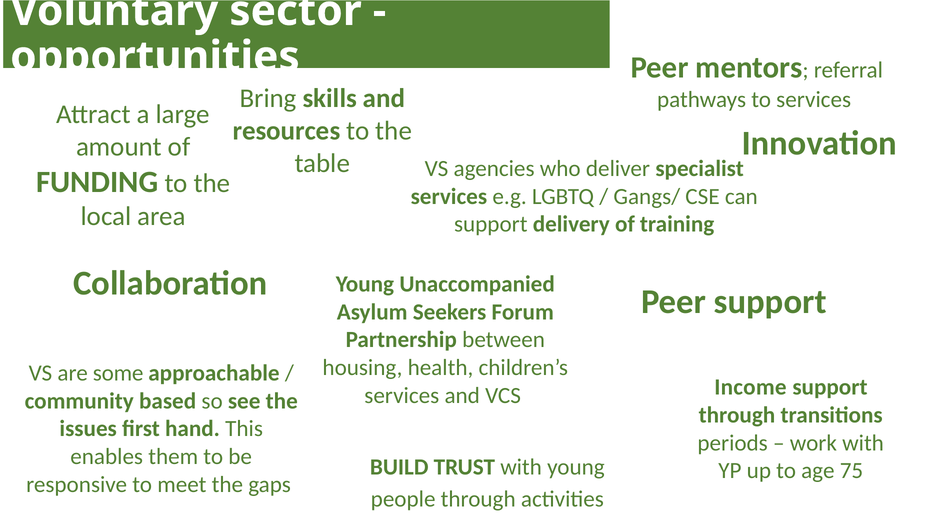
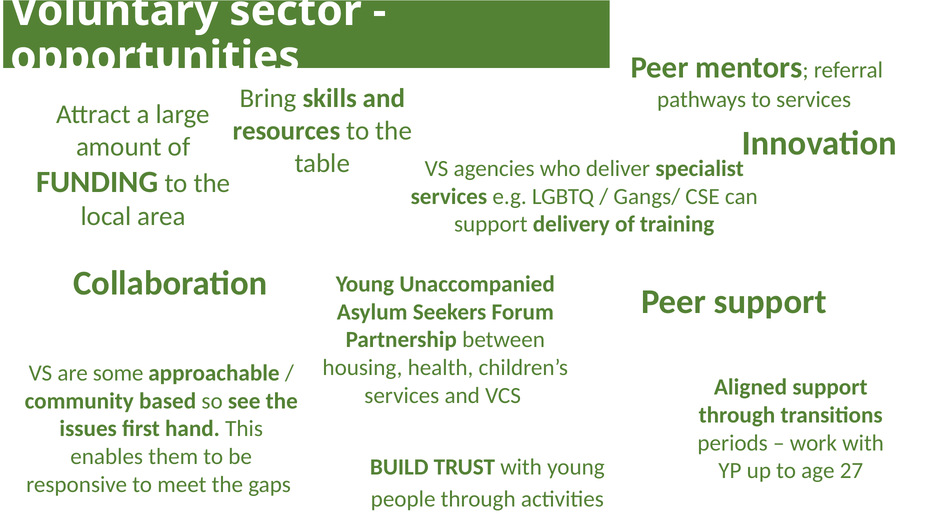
Income: Income -> Aligned
75: 75 -> 27
